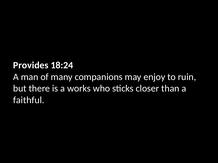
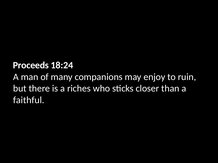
Provides: Provides -> Proceeds
works: works -> riches
